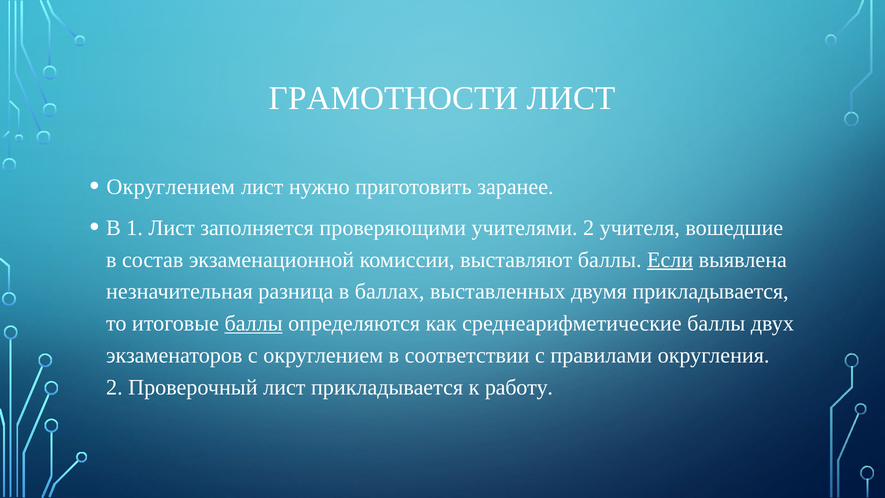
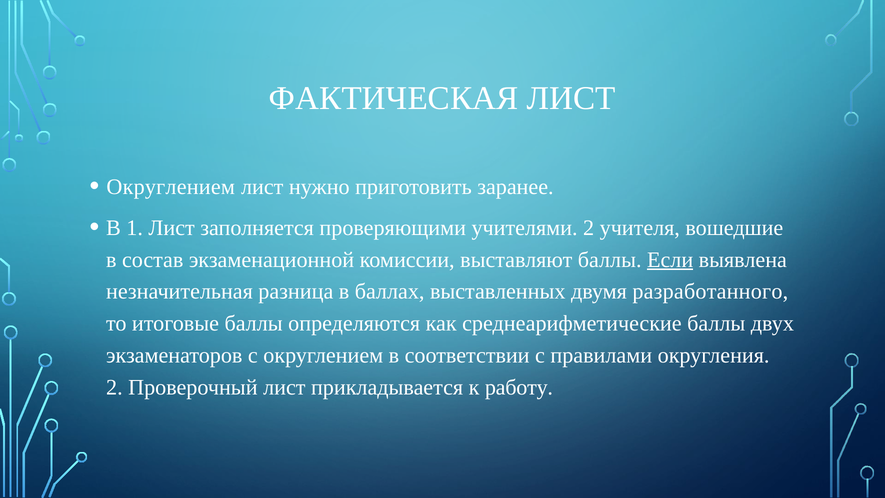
ГРАМОТНОСТИ: ГРАМОТНОСТИ -> ФАКТИЧЕСКАЯ
двумя прикладывается: прикладывается -> разработанного
баллы at (254, 323) underline: present -> none
